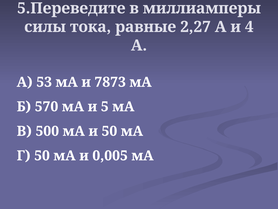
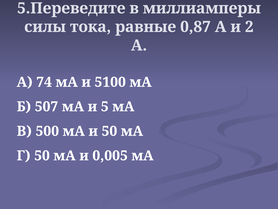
2,27: 2,27 -> 0,87
4: 4 -> 2
53: 53 -> 74
7873: 7873 -> 5100
570: 570 -> 507
